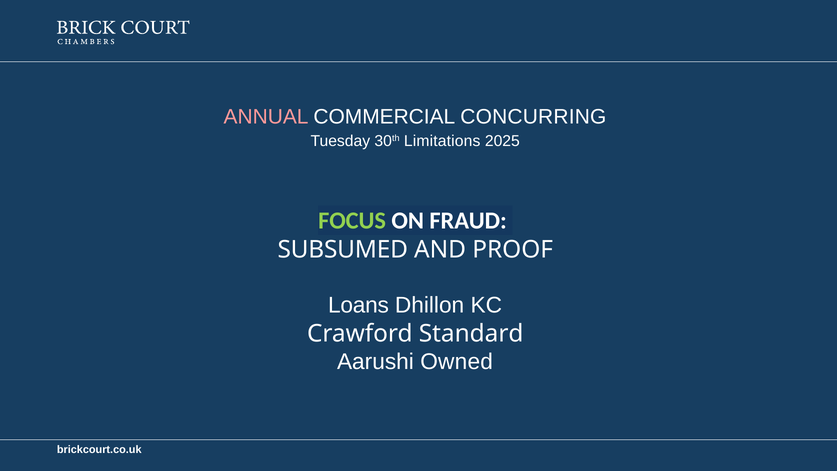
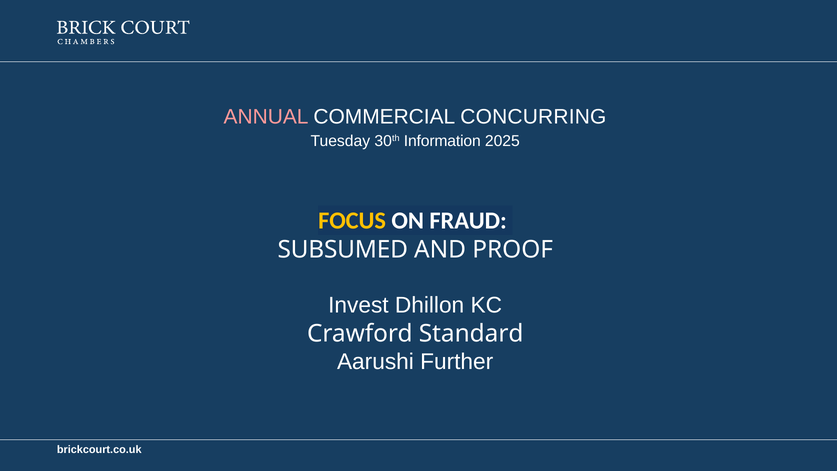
Limitations: Limitations -> Information
FOCUS colour: light green -> yellow
Loans: Loans -> Invest
Owned: Owned -> Further
